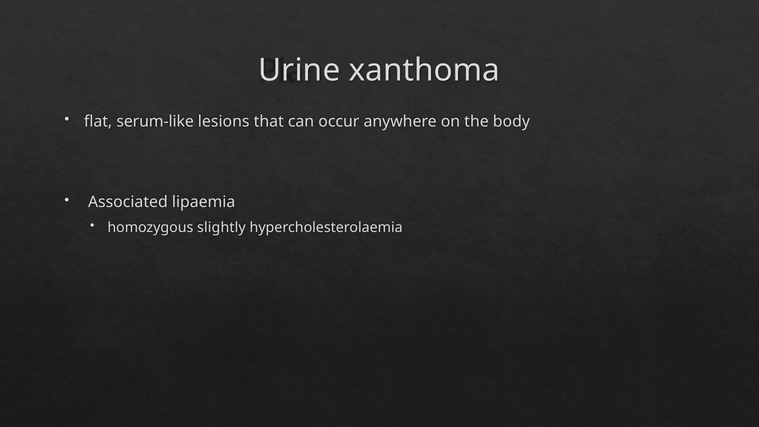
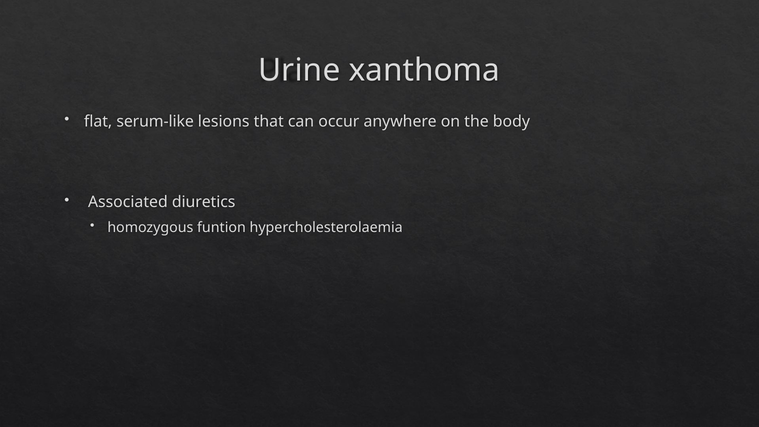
lipaemia: lipaemia -> diuretics
slightly: slightly -> funtion
